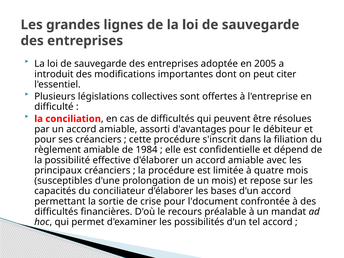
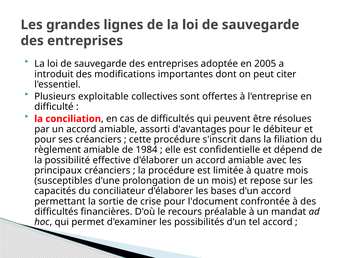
législations: législations -> exploitable
